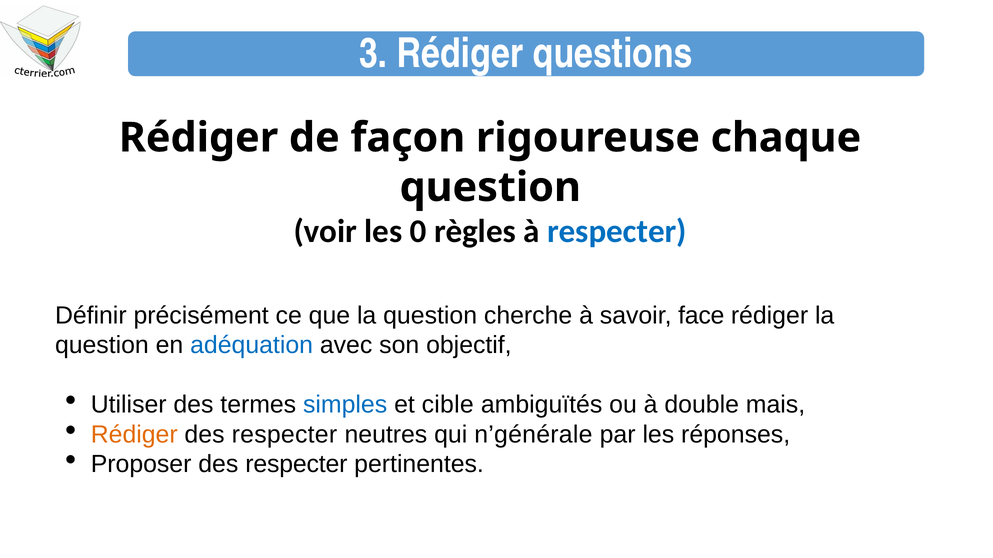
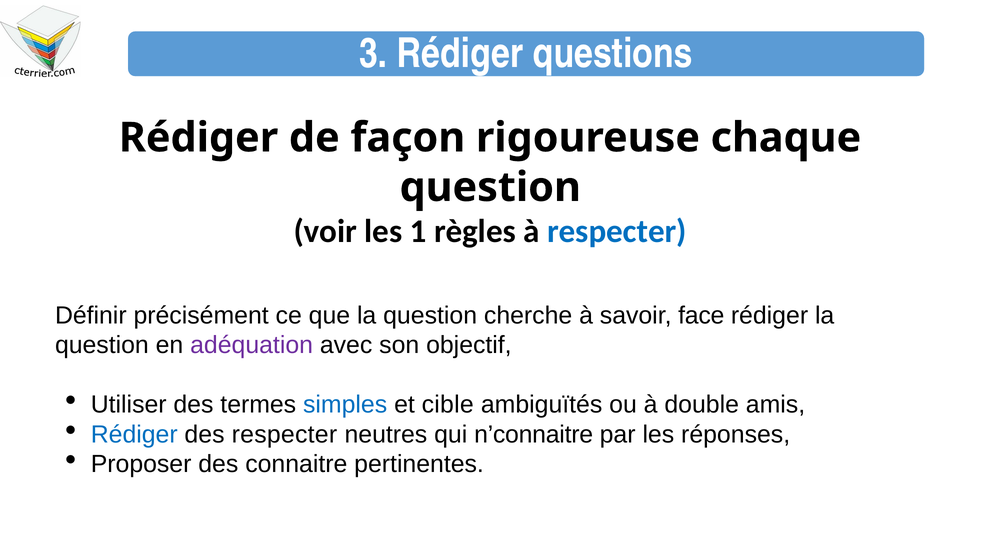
0: 0 -> 1
adéquation colour: blue -> purple
mais: mais -> amis
Rédiger at (134, 435) colour: orange -> blue
n’générale: n’générale -> n’connaitre
Proposer des respecter: respecter -> connaitre
